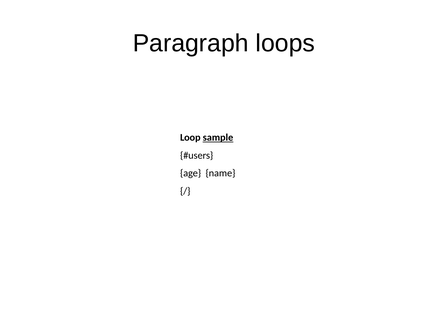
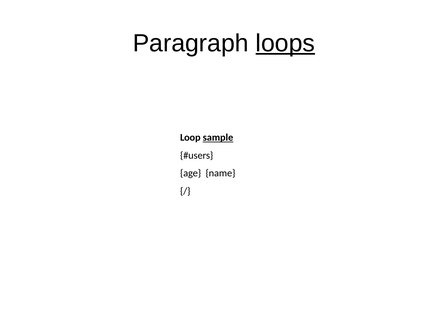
loops underline: none -> present
